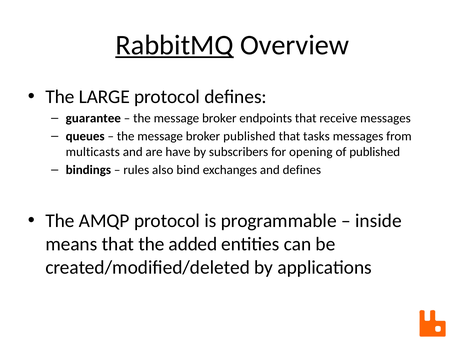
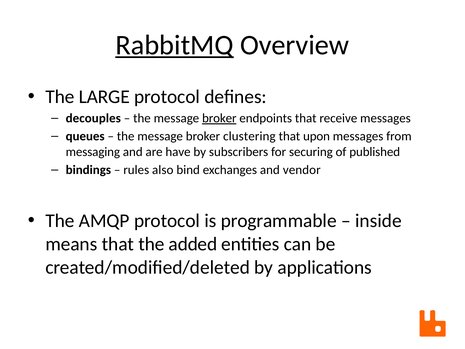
guarantee: guarantee -> decouples
broker at (219, 118) underline: none -> present
broker published: published -> clustering
tasks: tasks -> upon
multicasts: multicasts -> messaging
opening: opening -> securing
and defines: defines -> vendor
